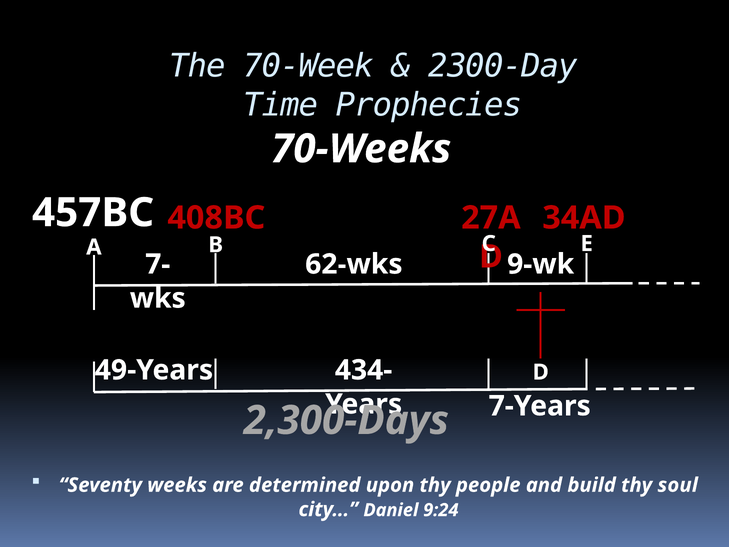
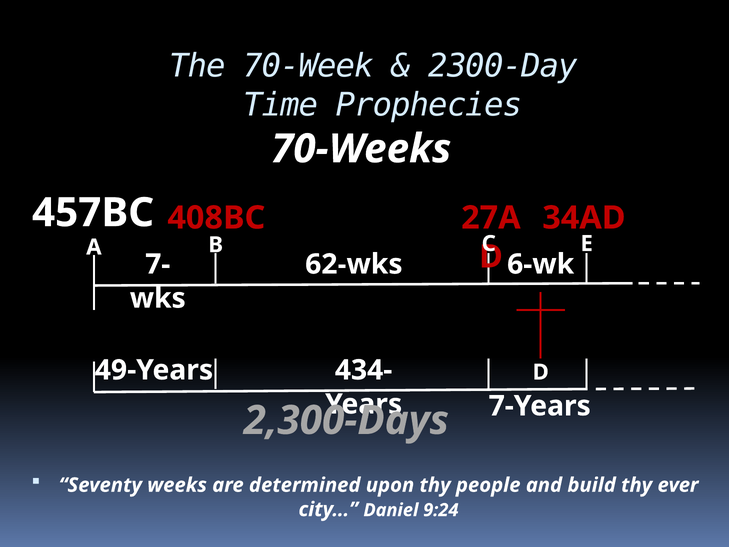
9-wk: 9-wk -> 6-wk
soul: soul -> ever
